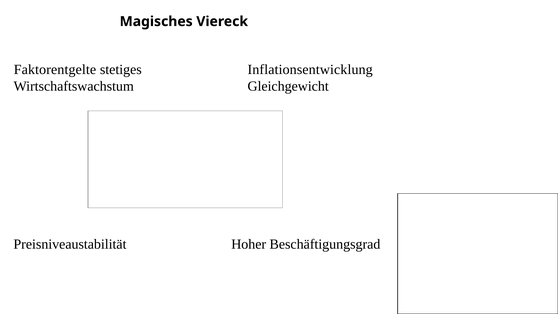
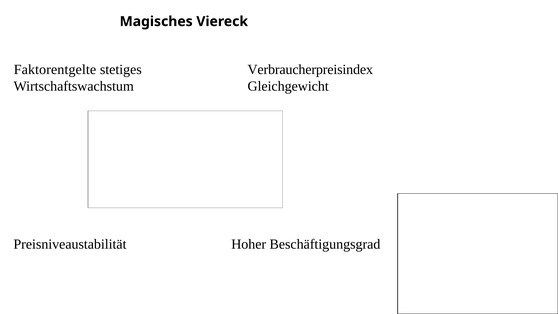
Inflationsentwicklung: Inflationsentwicklung -> Verbraucherpreisindex
